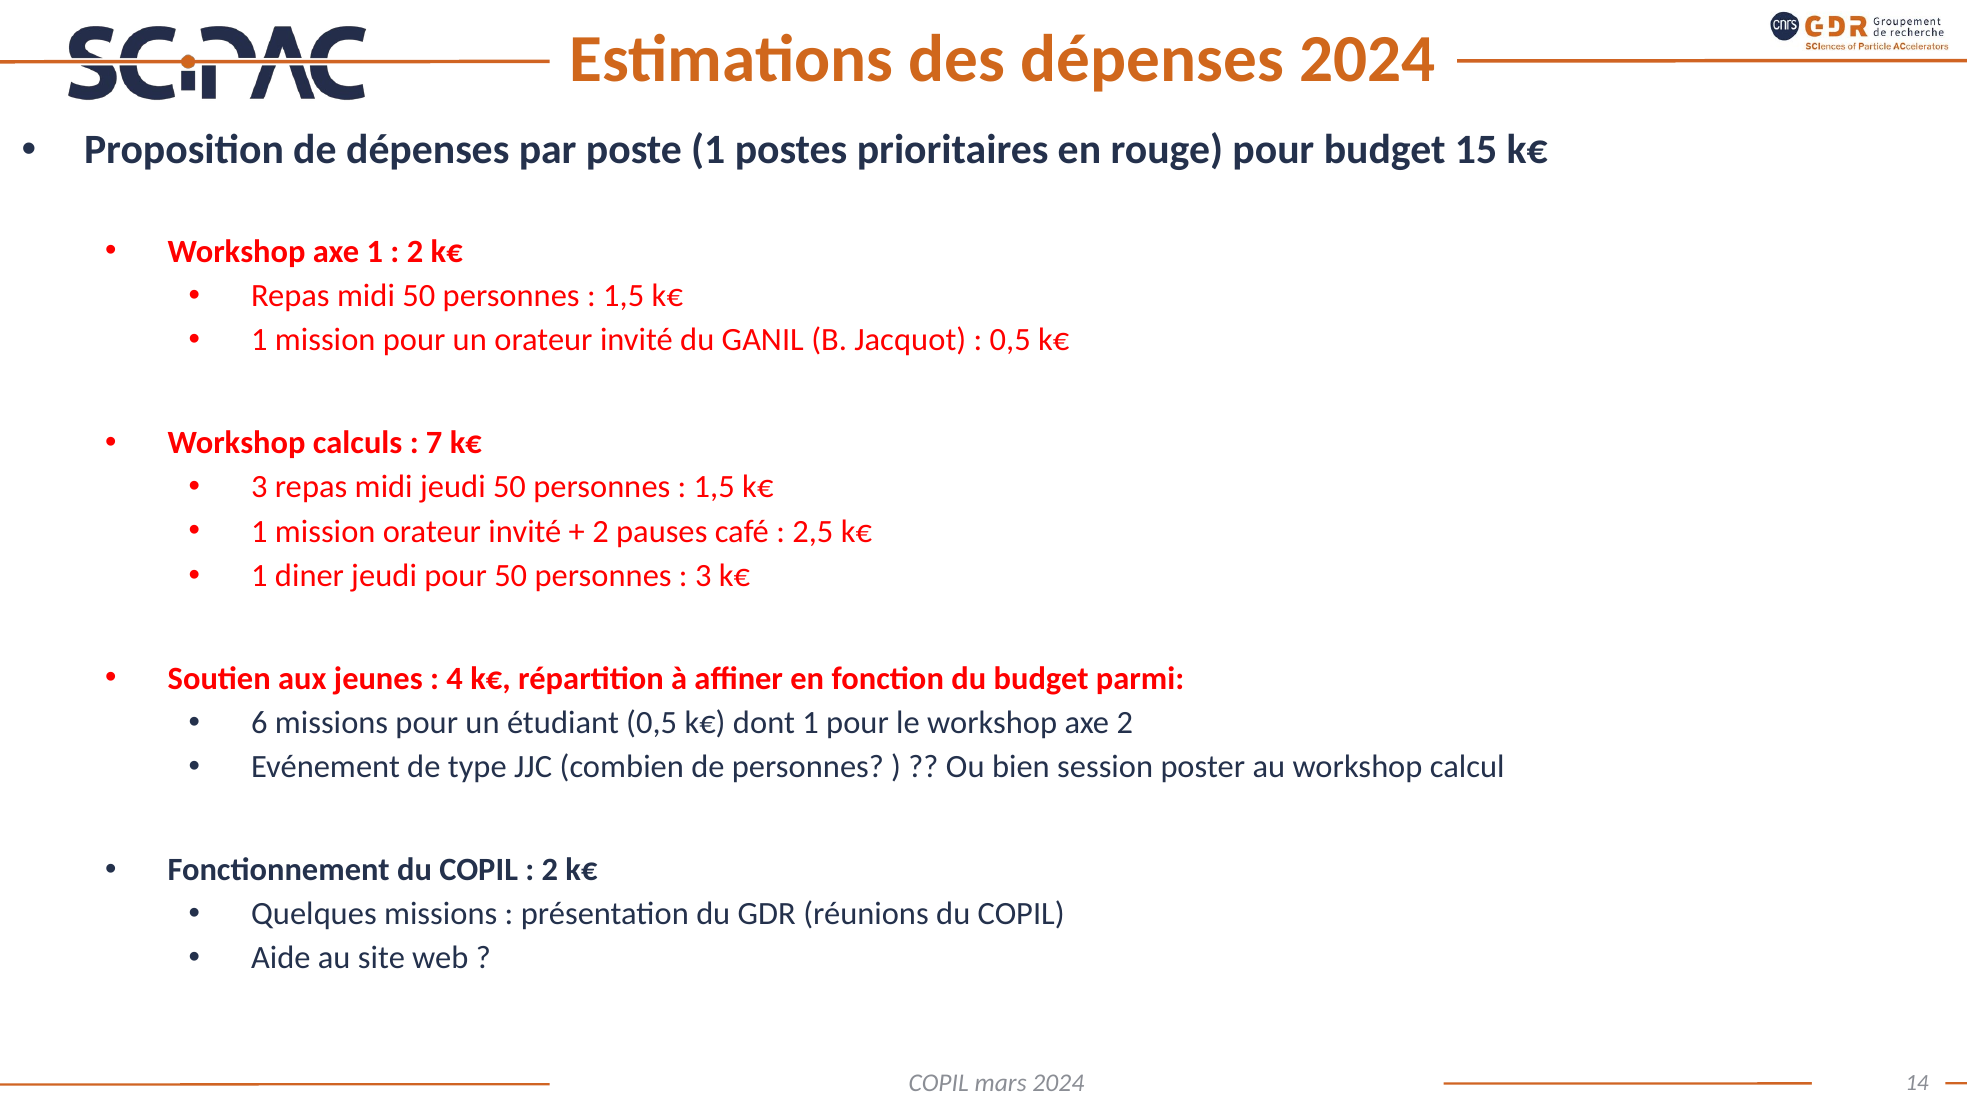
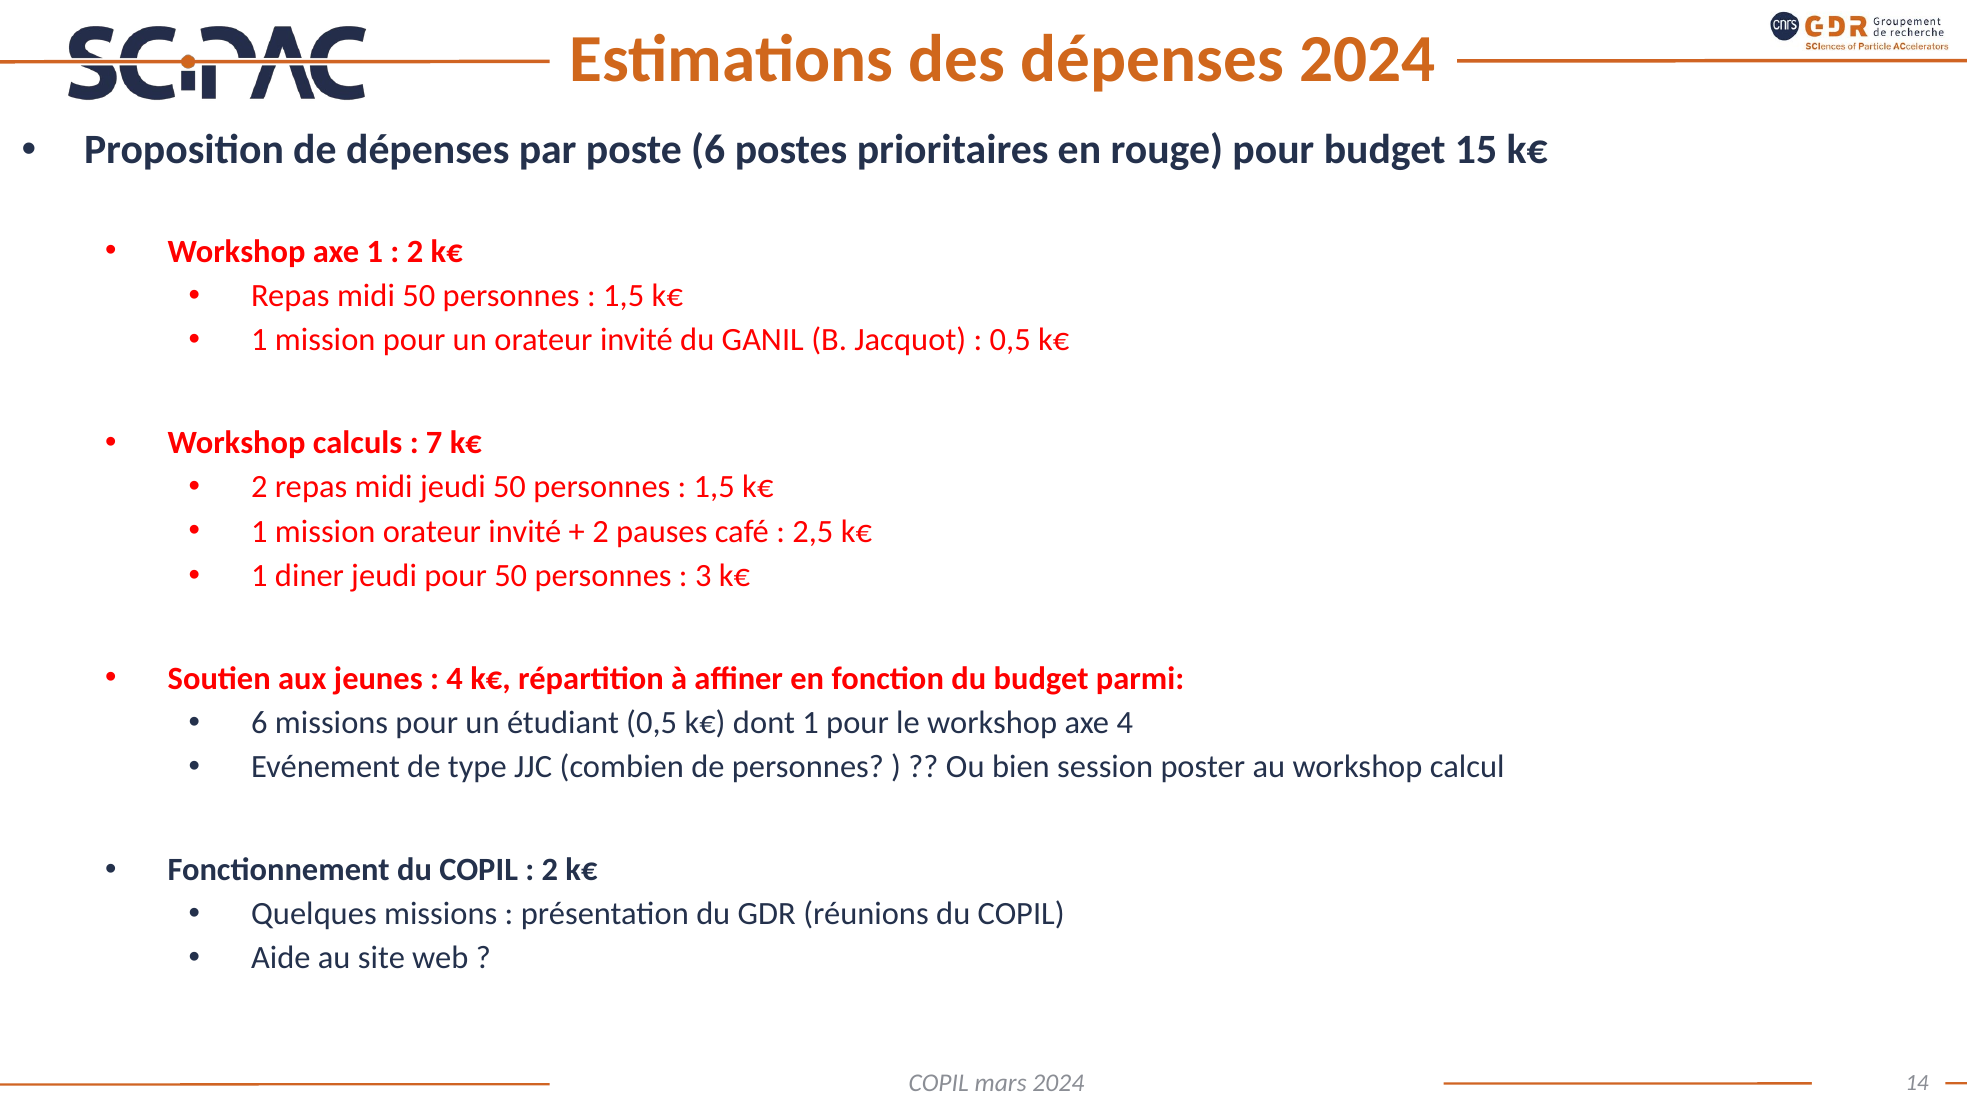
poste 1: 1 -> 6
3 at (259, 487): 3 -> 2
axe 2: 2 -> 4
